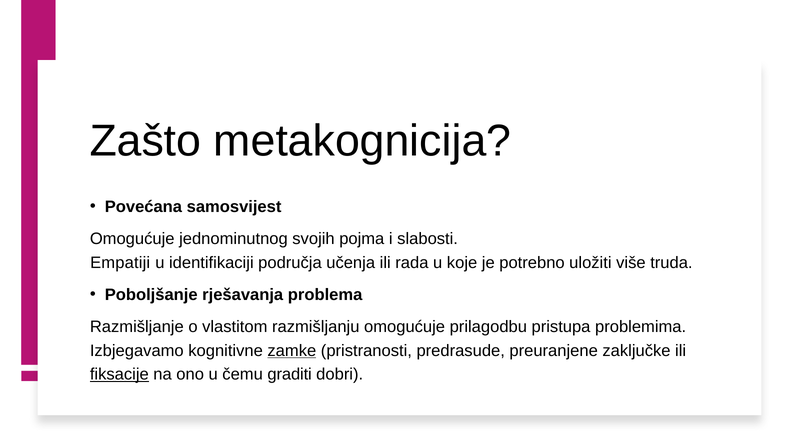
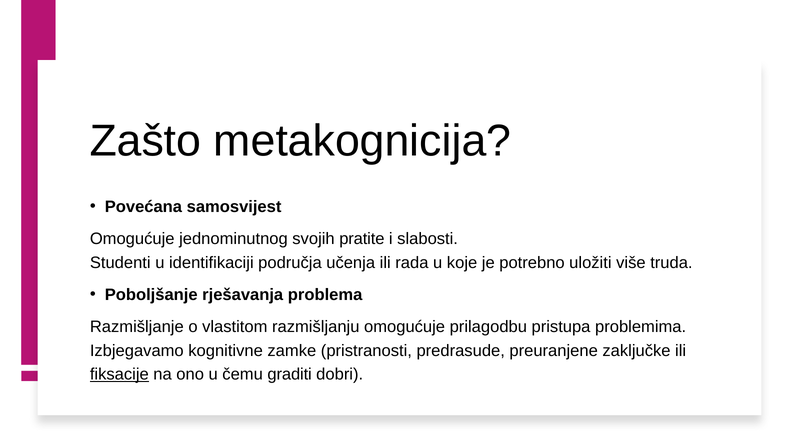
pojma: pojma -> pratite
Empatiji: Empatiji -> Studenti
zamke underline: present -> none
